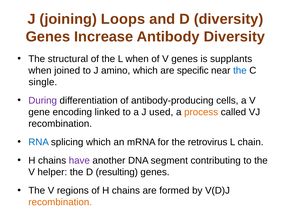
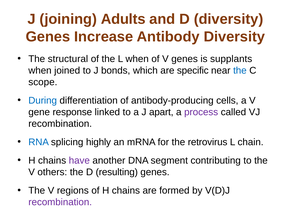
Loops: Loops -> Adults
amino: amino -> bonds
single: single -> scope
During colour: purple -> blue
encoding: encoding -> response
used: used -> apart
process colour: orange -> purple
splicing which: which -> highly
helper: helper -> others
recombination at (60, 202) colour: orange -> purple
